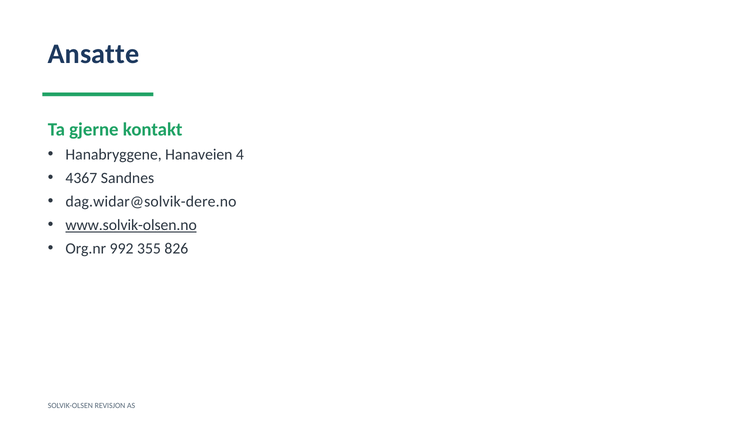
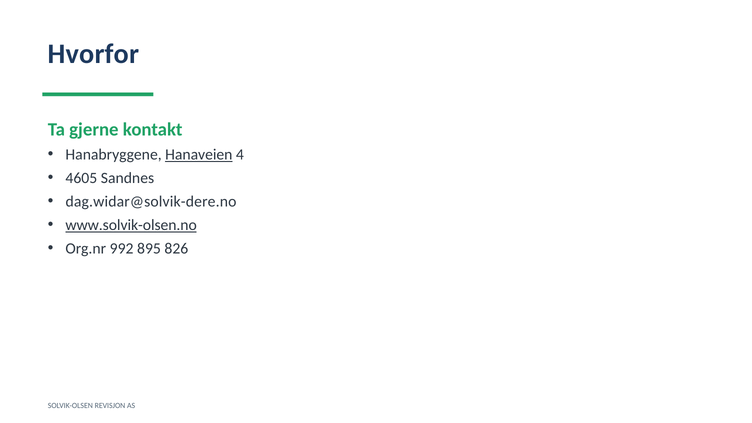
Ansatte: Ansatte -> Hvorfor
Hanaveien underline: none -> present
4367: 4367 -> 4605
355: 355 -> 895
